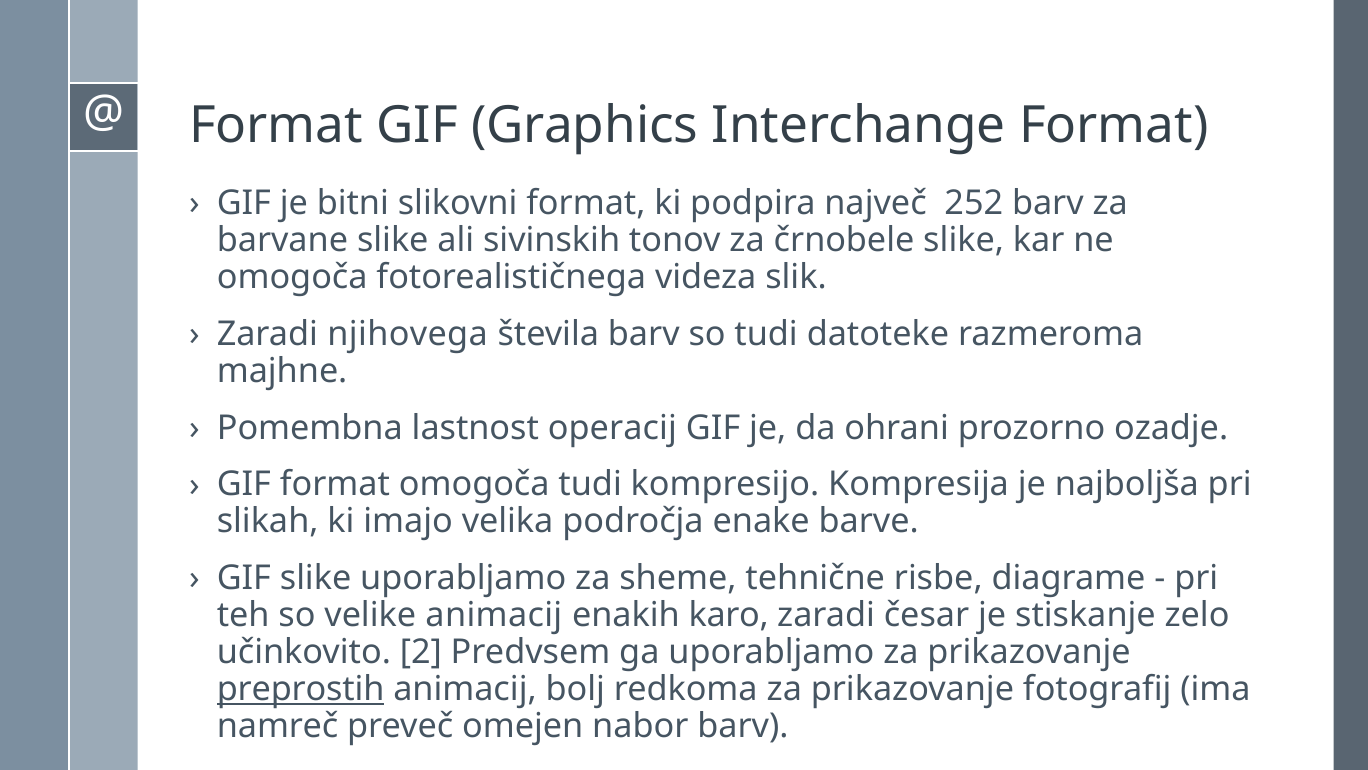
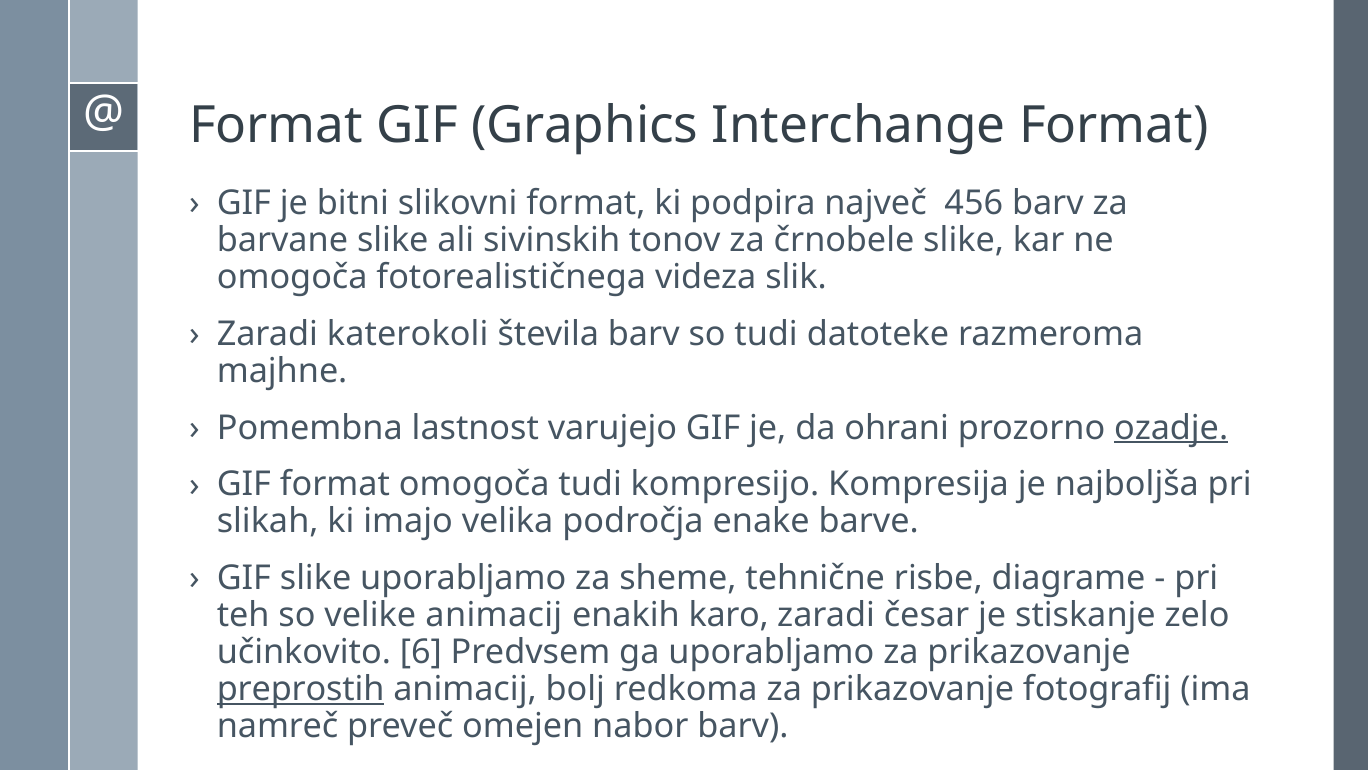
252: 252 -> 456
njihovega: njihovega -> katerokoli
operacij: operacij -> varujejo
ozadje underline: none -> present
2: 2 -> 6
